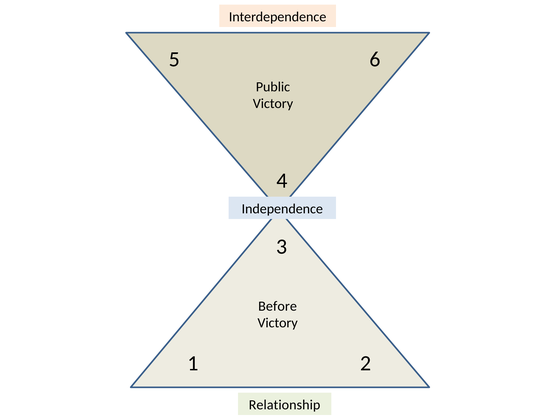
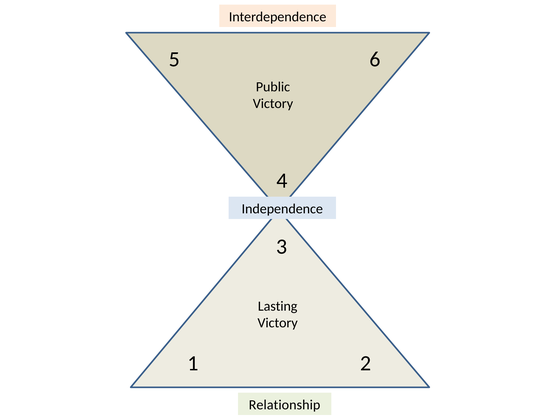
Before: Before -> Lasting
